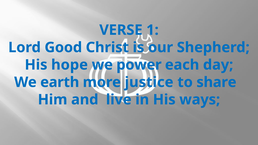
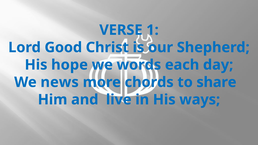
power: power -> words
earth: earth -> news
justice: justice -> chords
